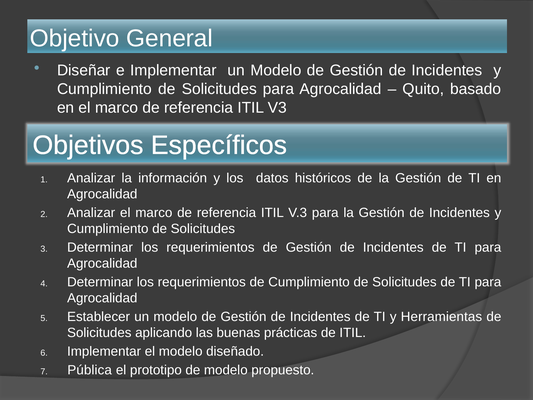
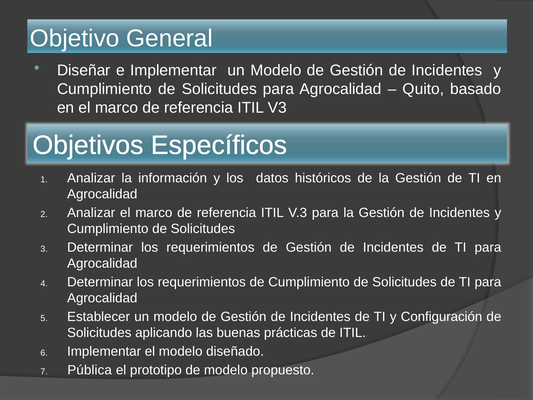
Herramientas: Herramientas -> Configuración
